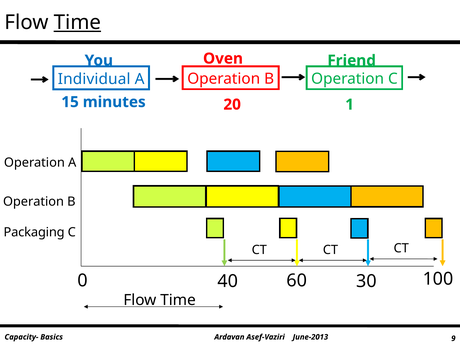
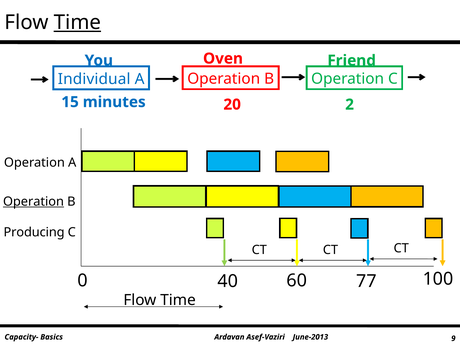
1: 1 -> 2
Operation at (33, 202) underline: none -> present
Packaging: Packaging -> Producing
30: 30 -> 77
